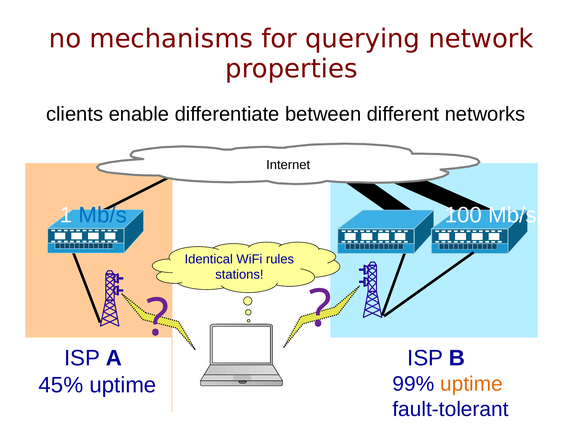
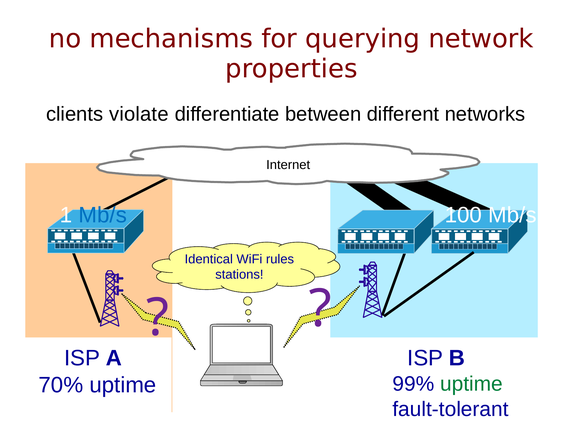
enable: enable -> violate
uptime at (472, 384) colour: orange -> green
45%: 45% -> 70%
